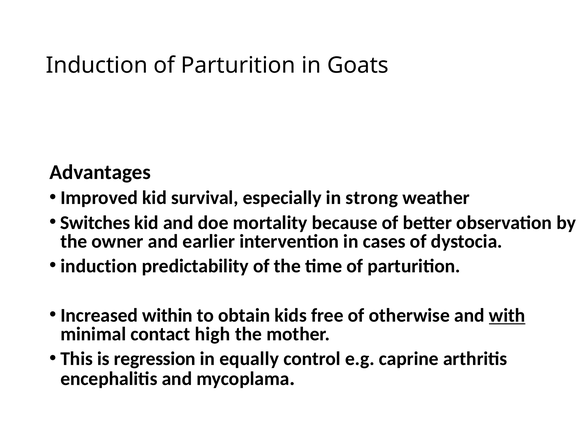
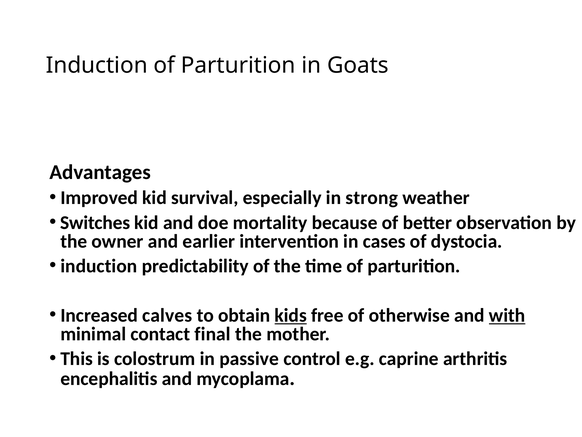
within: within -> calves
kids underline: none -> present
high: high -> final
regression: regression -> colostrum
equally: equally -> passive
